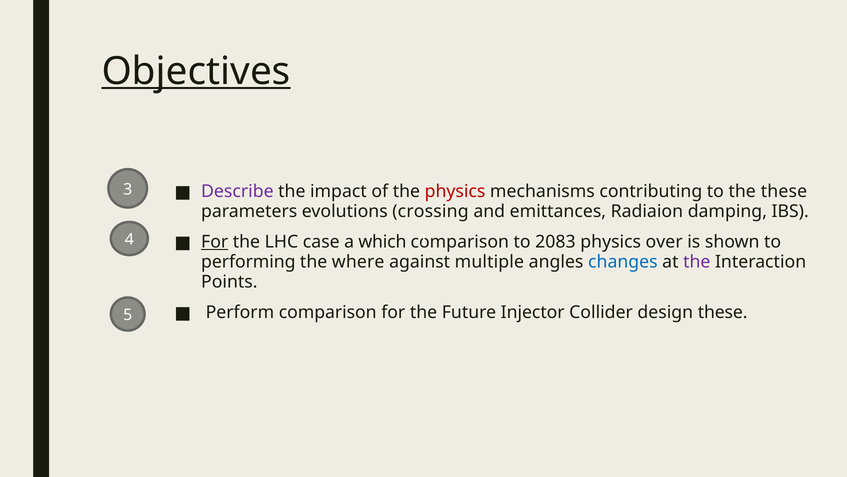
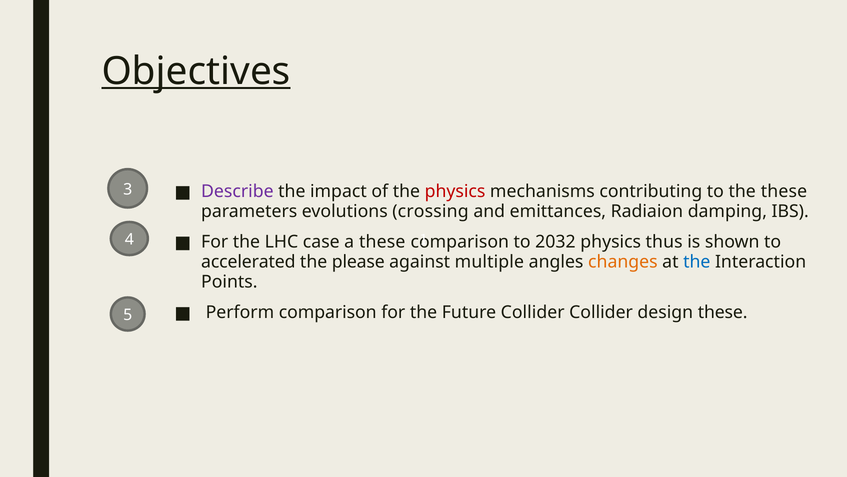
For at (215, 242) underline: present -> none
a which: which -> these
2083: 2083 -> 2032
over: over -> thus
performing: performing -> accelerated
where: where -> please
changes colour: blue -> orange
the at (697, 262) colour: purple -> blue
Future Injector: Injector -> Collider
